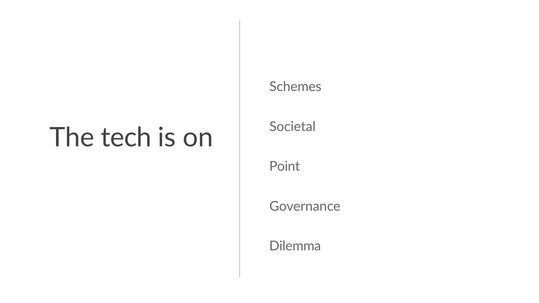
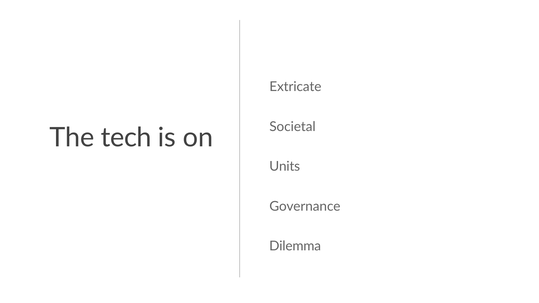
Schemes: Schemes -> Extricate
Point: Point -> Units
